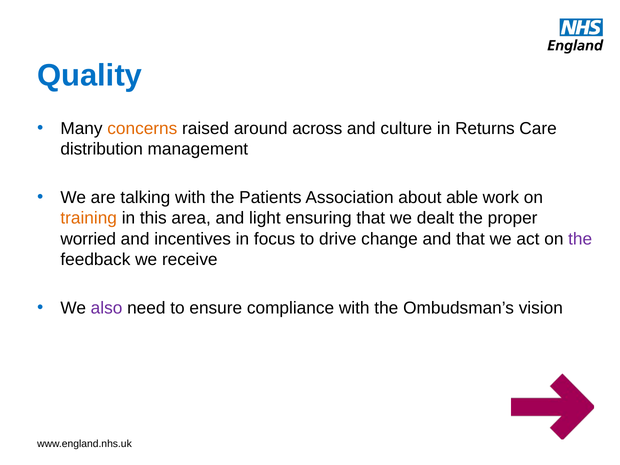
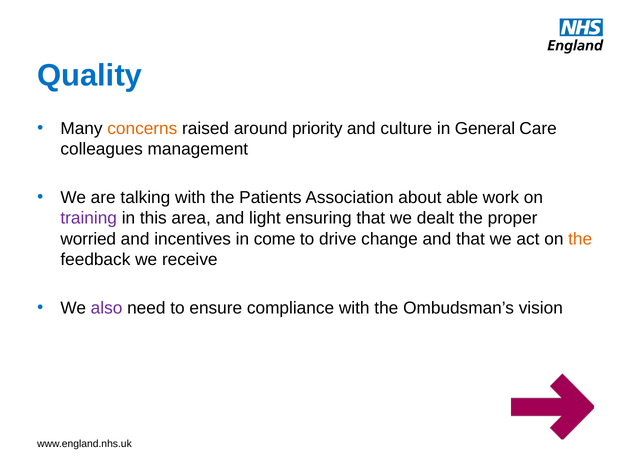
across: across -> priority
Returns: Returns -> General
distribution: distribution -> colleagues
training colour: orange -> purple
focus: focus -> come
the at (580, 239) colour: purple -> orange
